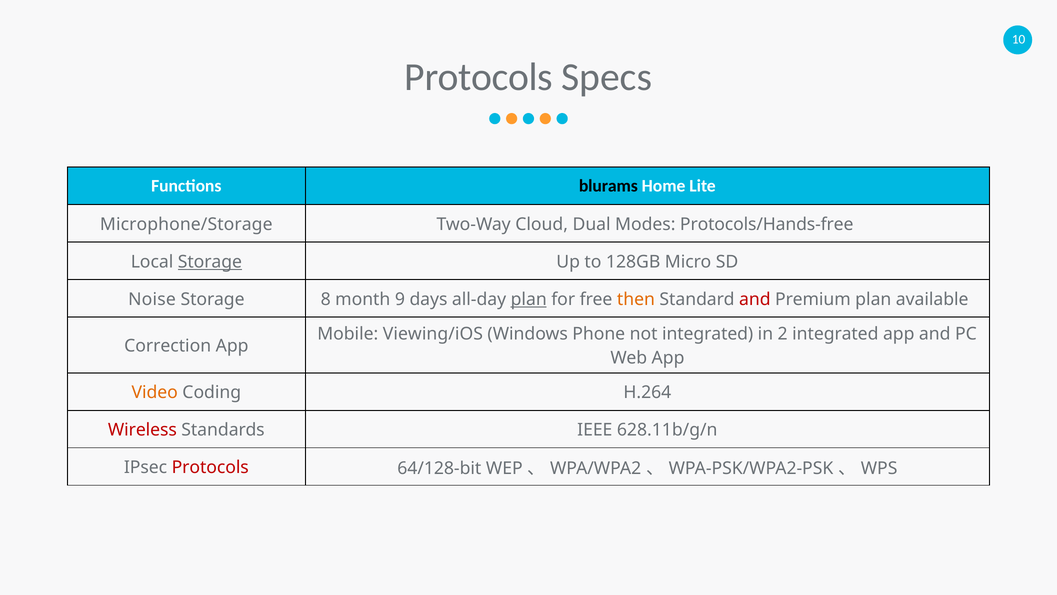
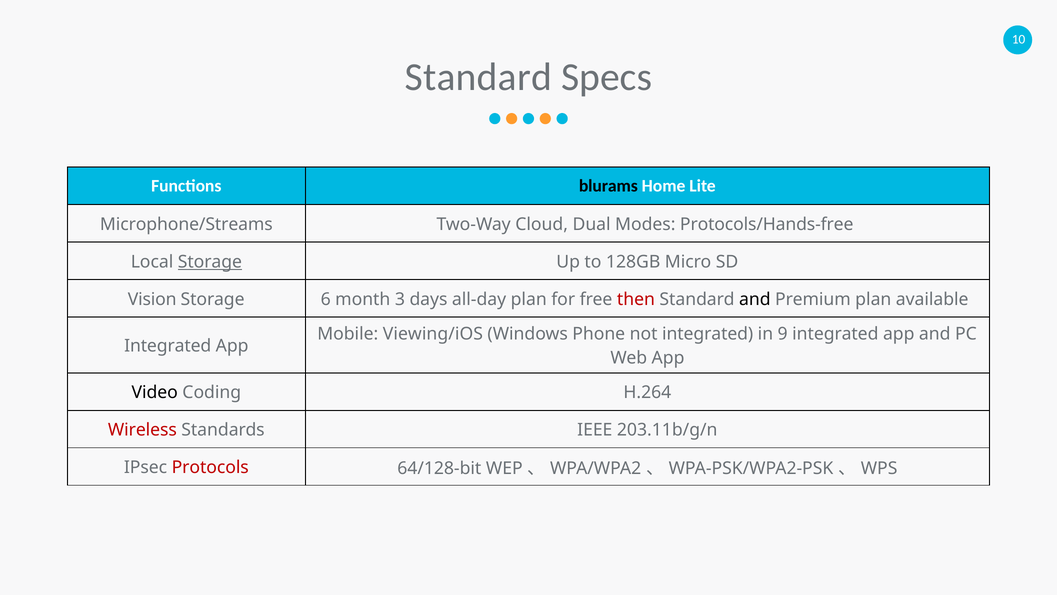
Protocols at (479, 77): Protocols -> Standard
Microphone/Storage: Microphone/Storage -> Microphone/Streams
Noise: Noise -> Vision
8: 8 -> 6
9: 9 -> 3
plan at (529, 299) underline: present -> none
then colour: orange -> red
and at (755, 299) colour: red -> black
2: 2 -> 9
Correction at (168, 346): Correction -> Integrated
Video colour: orange -> black
628.11b/g/n: 628.11b/g/n -> 203.11b/g/n
